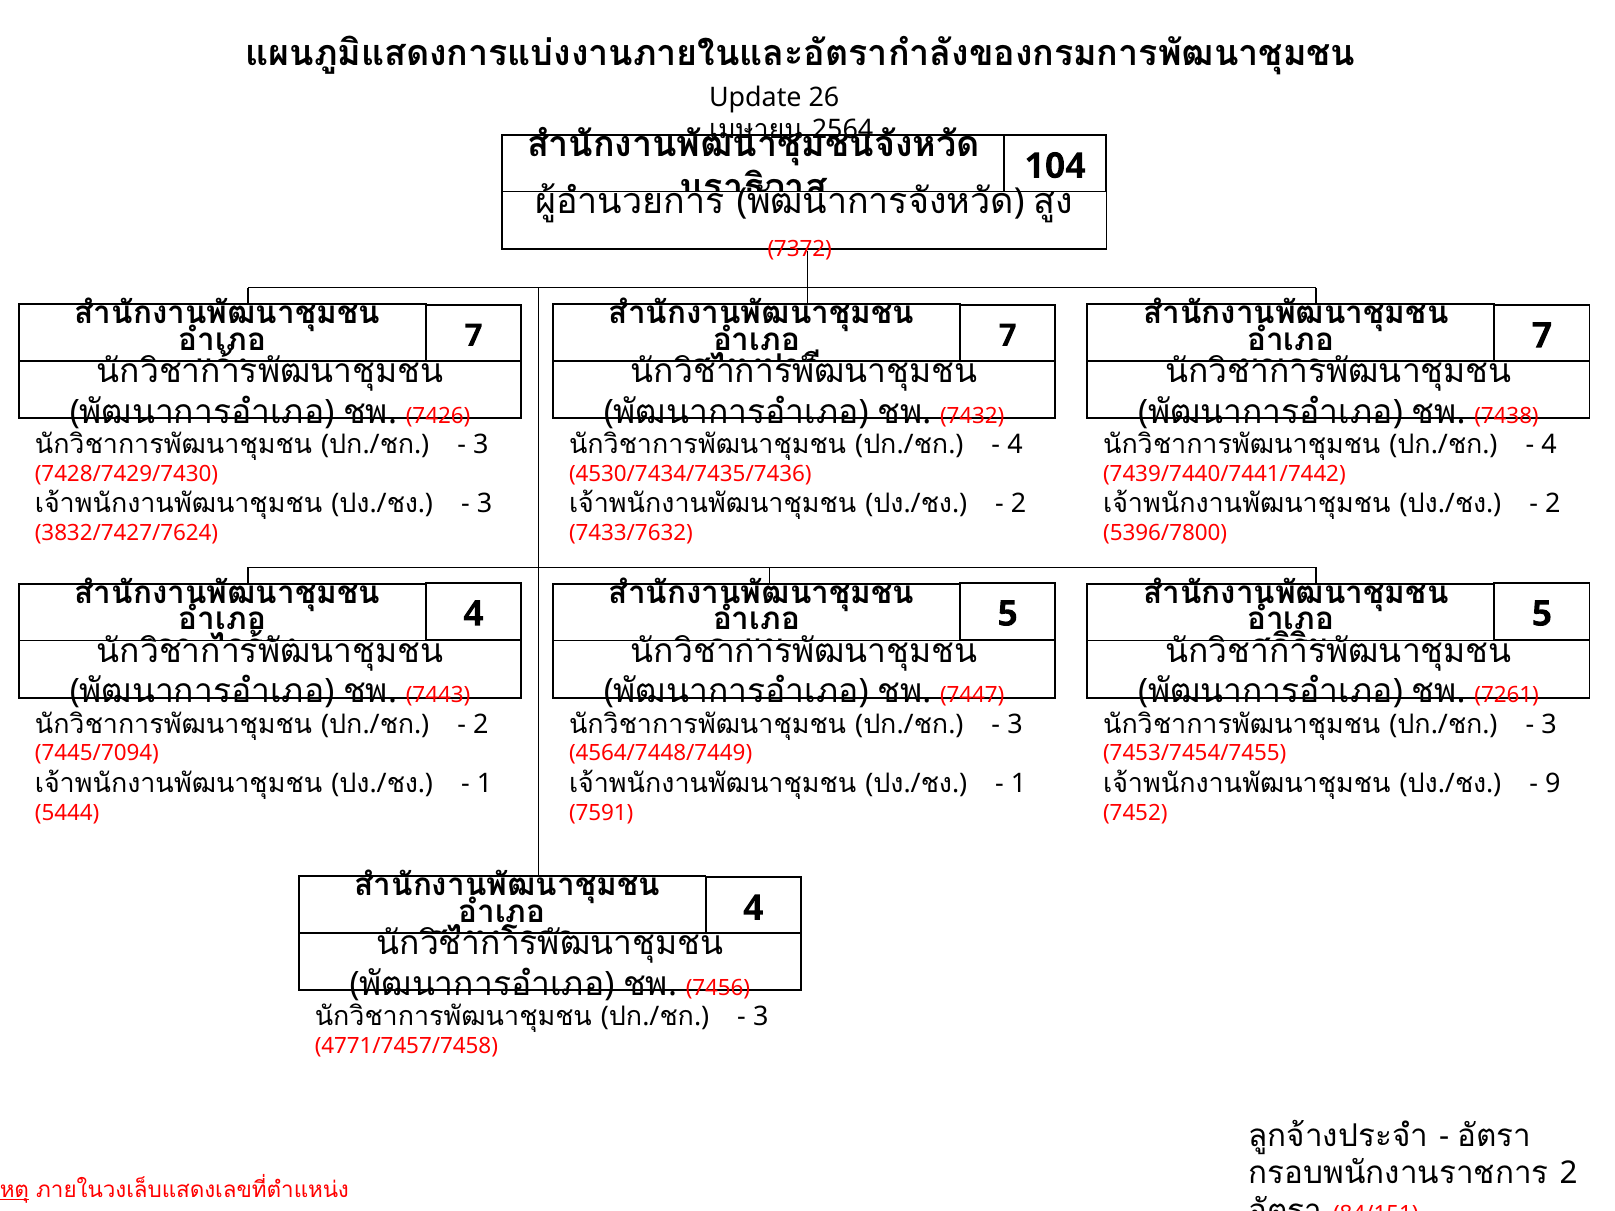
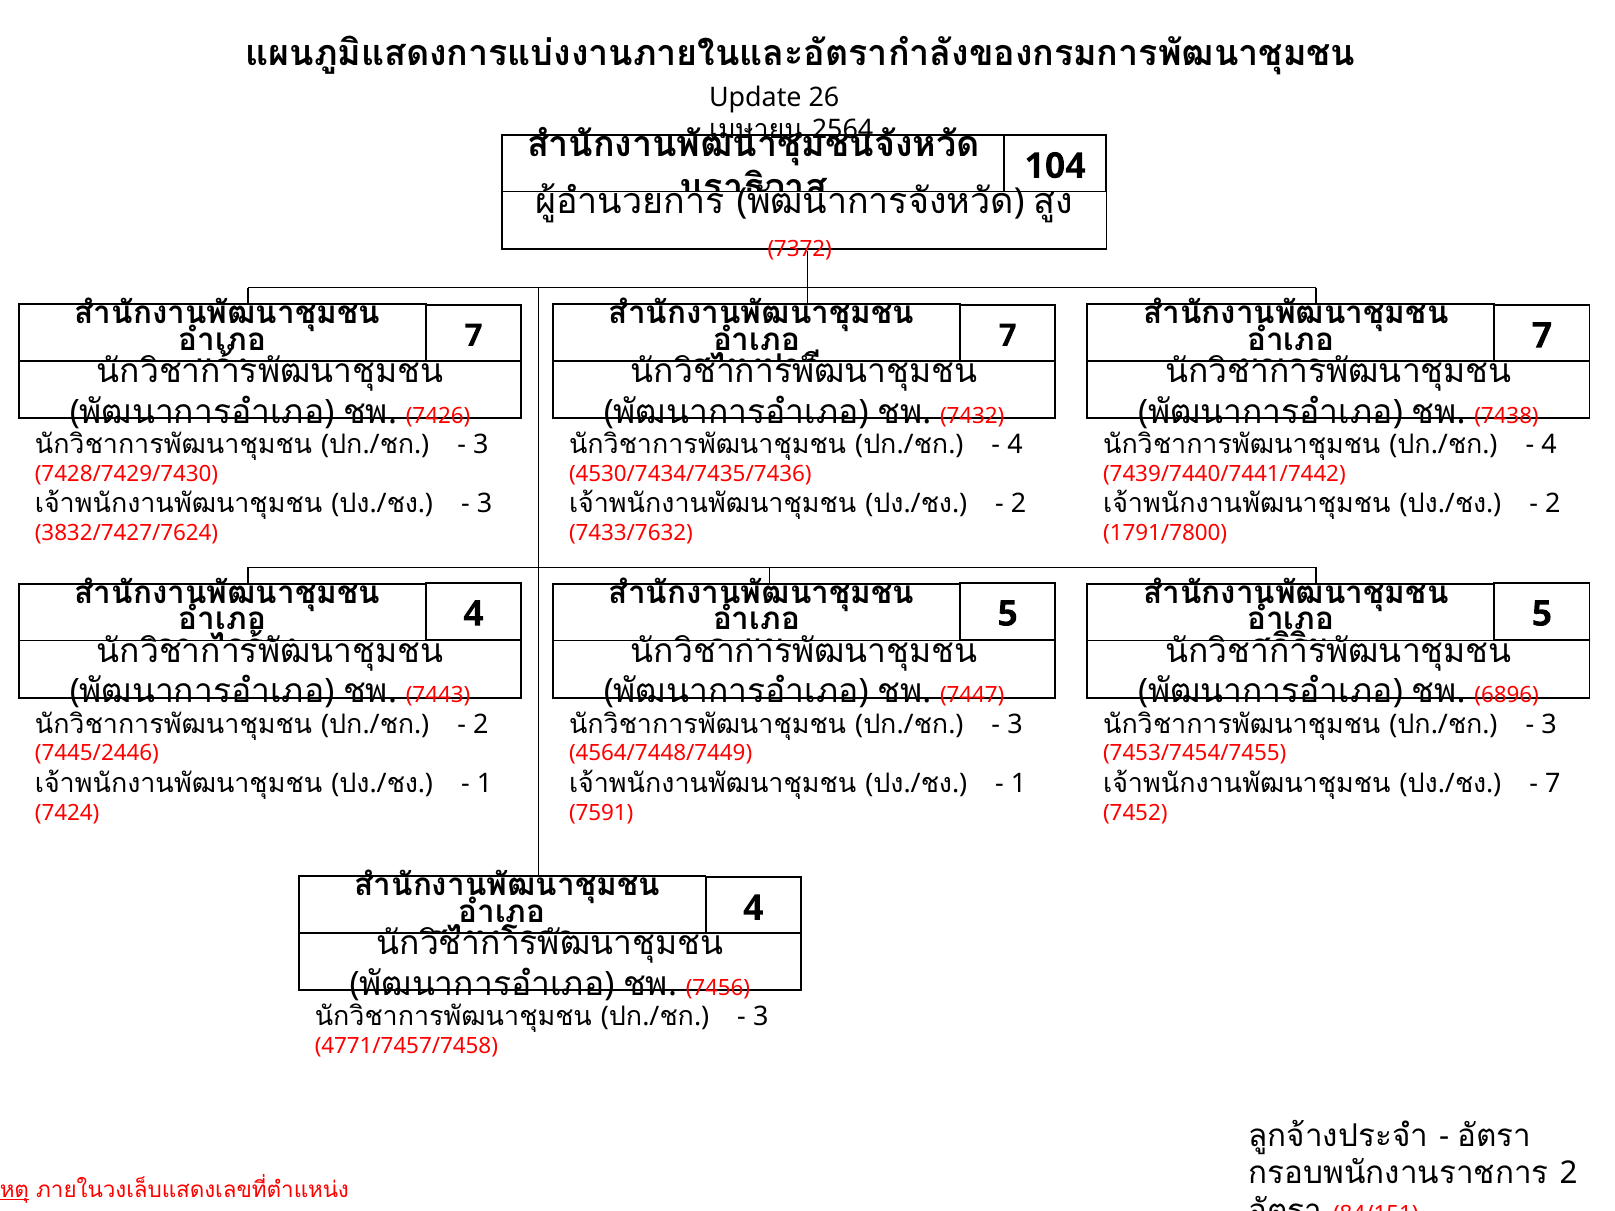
5396/7800: 5396/7800 -> 1791/7800
7261: 7261 -> 6896
7445/7094: 7445/7094 -> 7445/2446
9 at (1553, 784): 9 -> 7
5444: 5444 -> 7424
